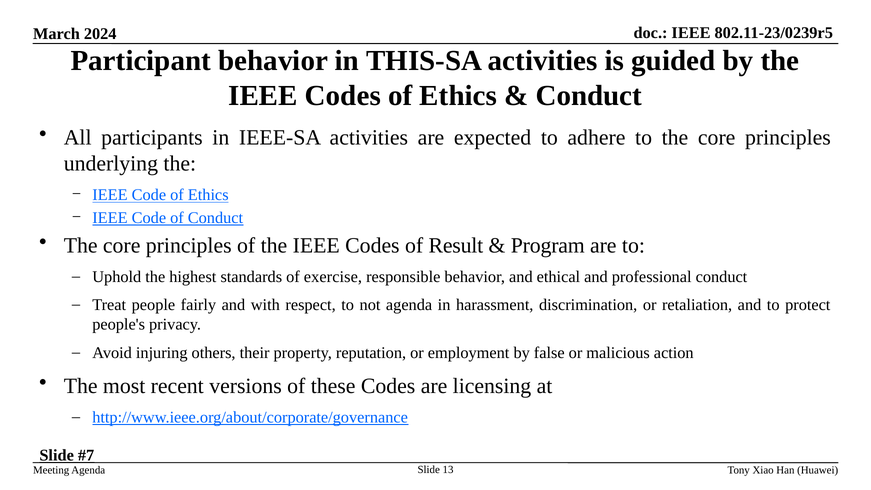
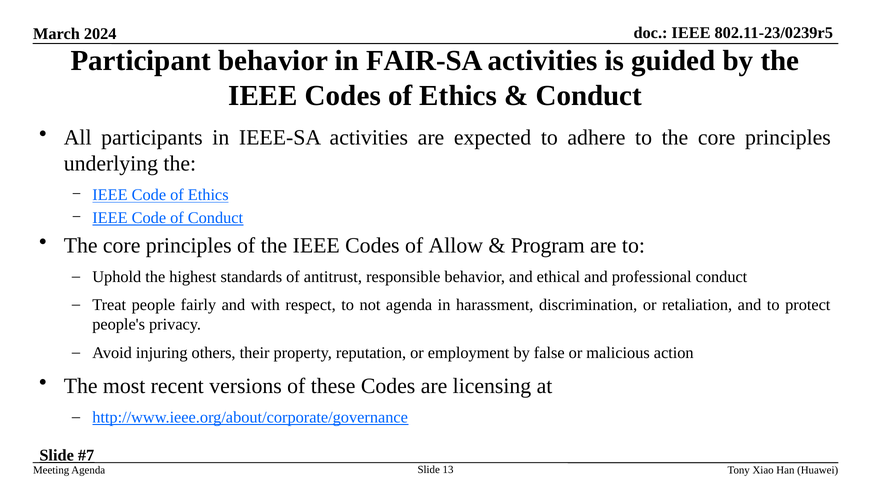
THIS-SA: THIS-SA -> FAIR-SA
Result: Result -> Allow
exercise: exercise -> antitrust
